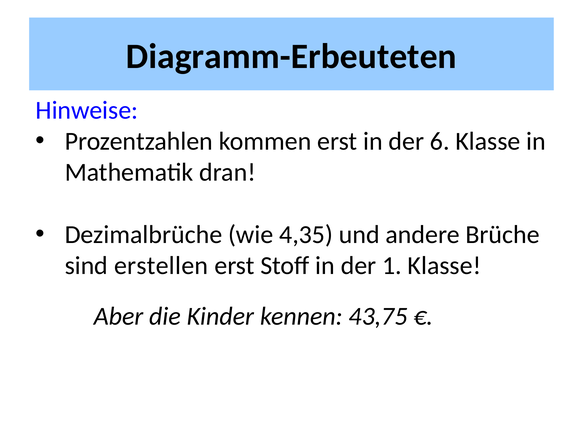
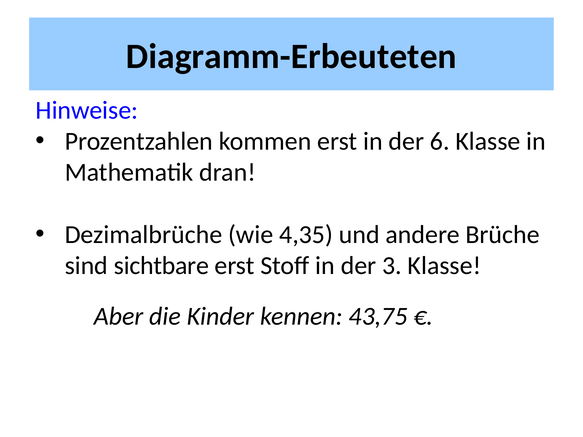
erstellen: erstellen -> sichtbare
1: 1 -> 3
